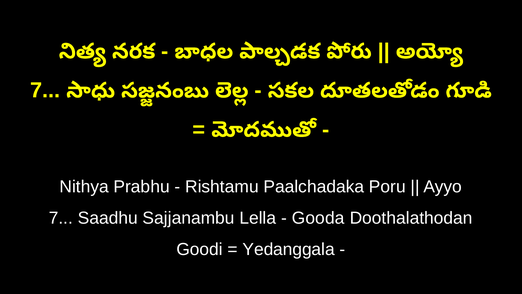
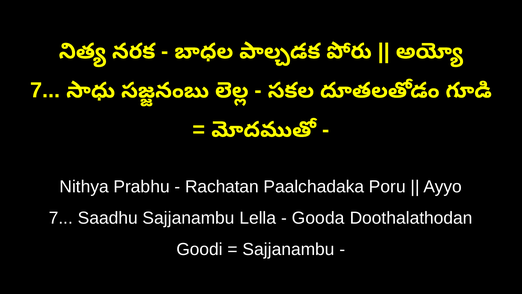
Rishtamu: Rishtamu -> Rachatan
Yedanggala at (289, 249): Yedanggala -> Sajjanambu
